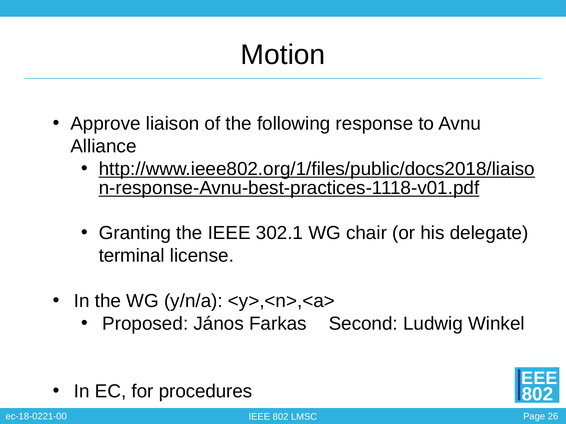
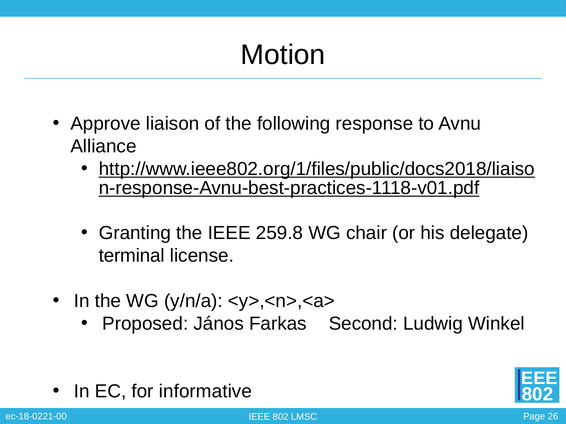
302.1: 302.1 -> 259.8
procedures: procedures -> informative
